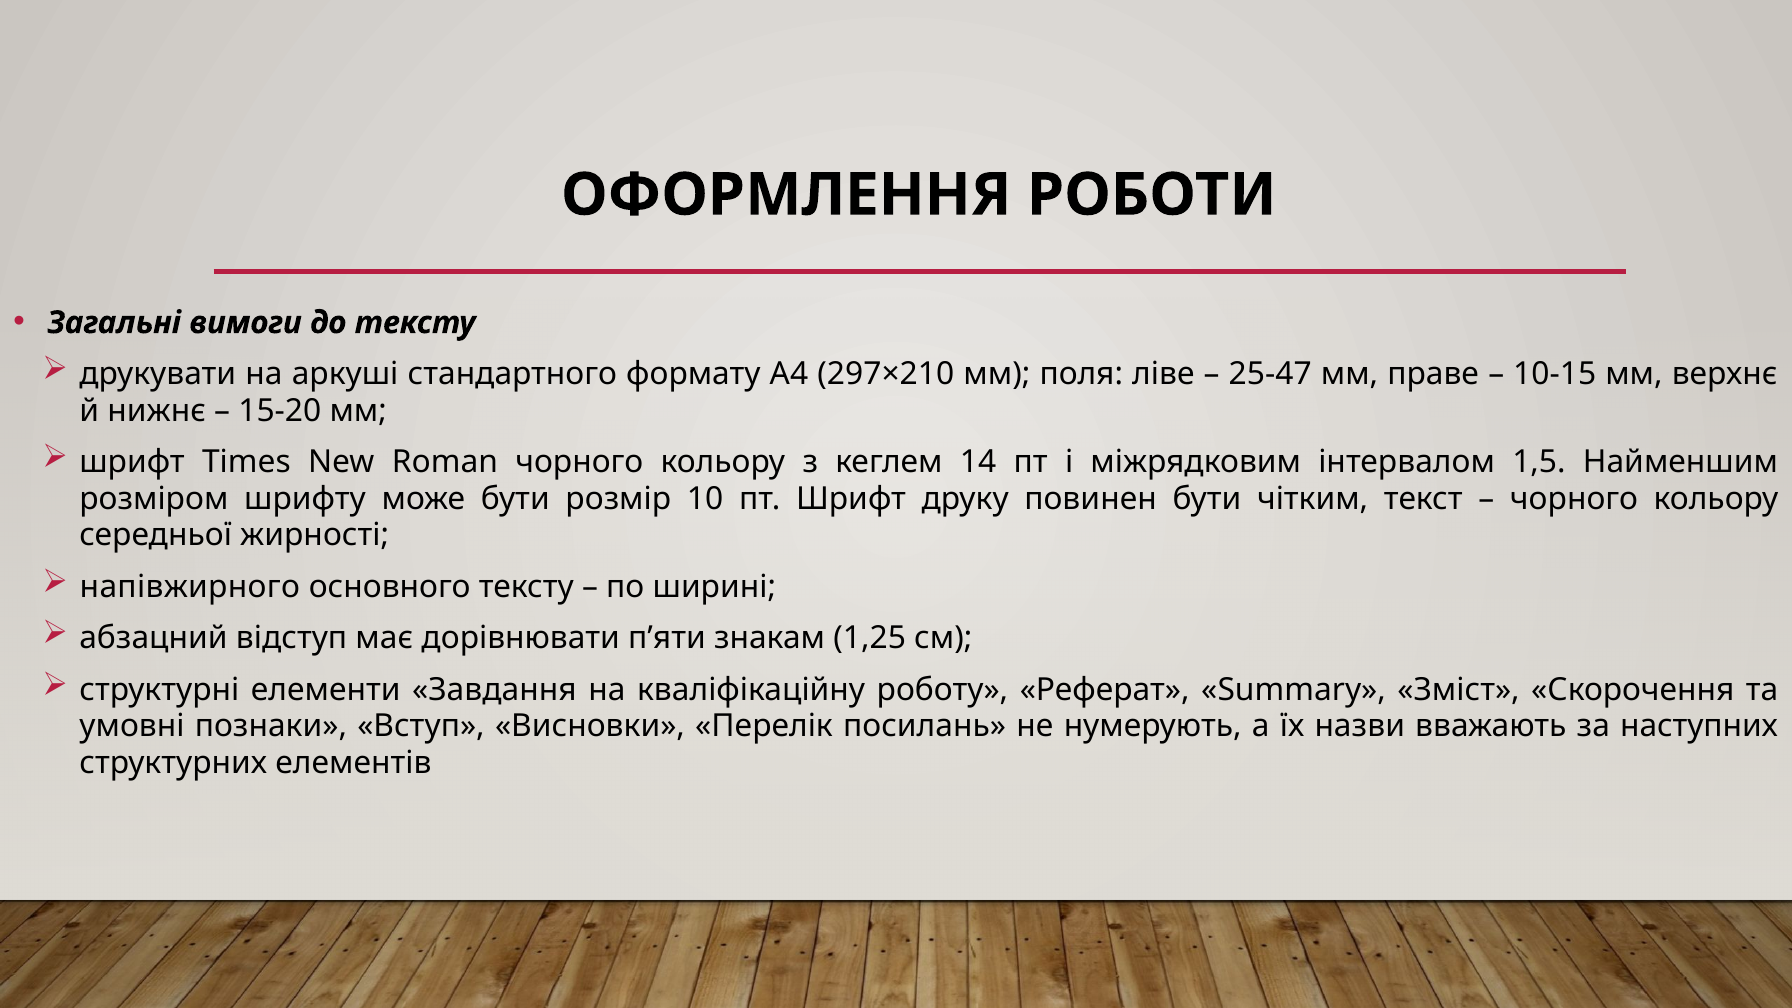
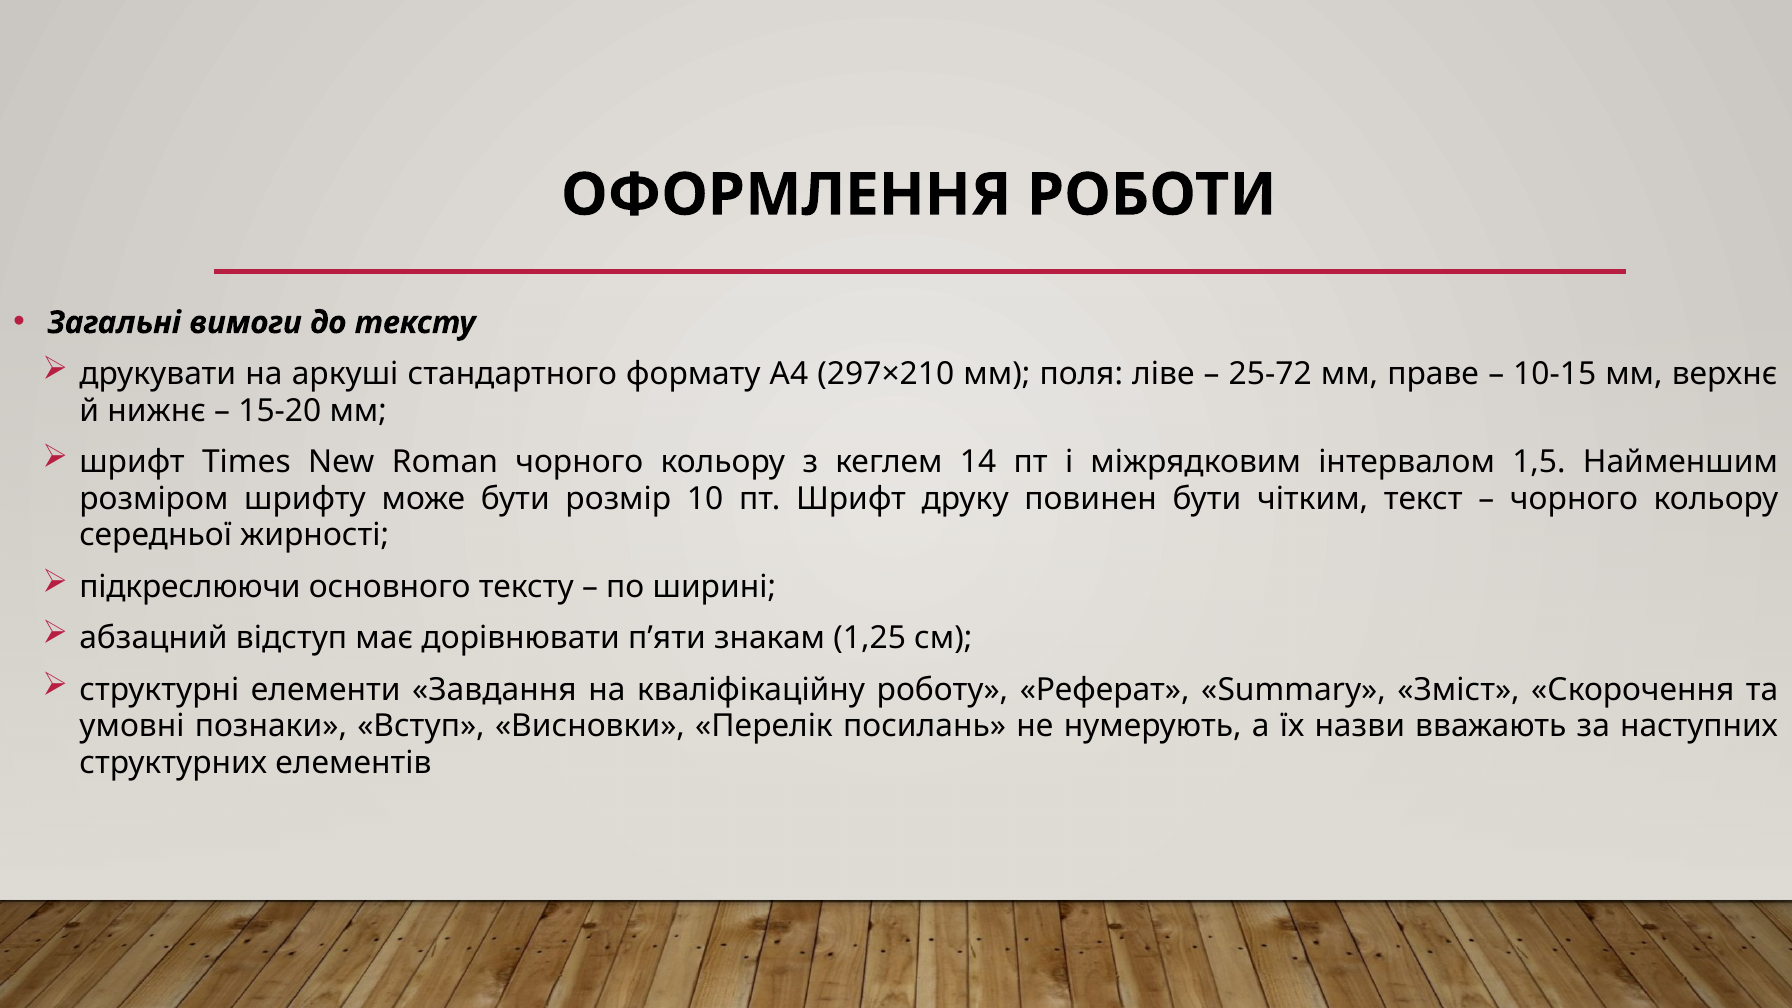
25-47: 25-47 -> 25-72
напівжирного: напівжирного -> підкреслюючи
